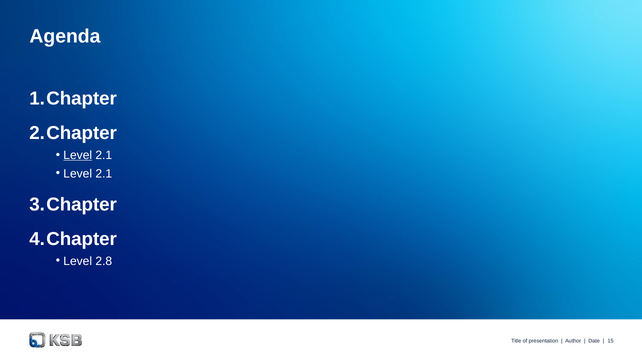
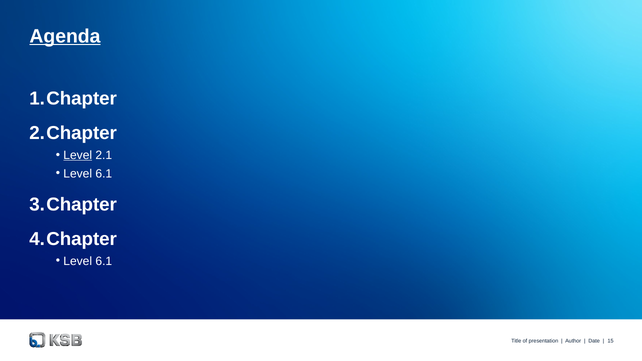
Agenda underline: none -> present
2.1 at (104, 174): 2.1 -> 6.1
2.8 at (104, 261): 2.8 -> 6.1
